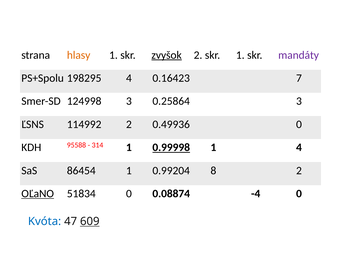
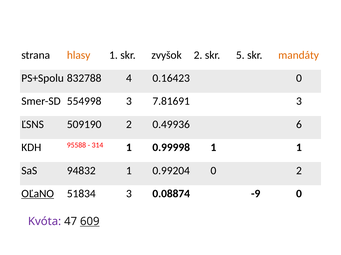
zvyšok underline: present -> none
skr 1: 1 -> 5
mandáty colour: purple -> orange
198295: 198295 -> 832788
0.16423 7: 7 -> 0
124998: 124998 -> 554998
0.25864: 0.25864 -> 7.81691
114992: 114992 -> 509190
0.49936 0: 0 -> 6
0.99998 underline: present -> none
1 4: 4 -> 1
86454: 86454 -> 94832
0.99204 8: 8 -> 0
51834 0: 0 -> 3
-4: -4 -> -9
Kvóta colour: blue -> purple
